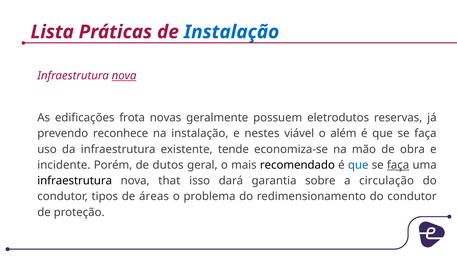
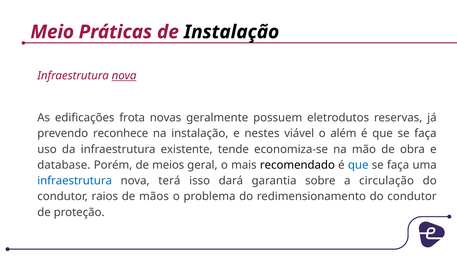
Lista: Lista -> Meio
Instalação at (232, 32) colour: blue -> black
incidente: incidente -> database
dutos: dutos -> meios
faça at (398, 165) underline: present -> none
infraestrutura at (75, 181) colour: black -> blue
that: that -> terá
tipos: tipos -> raios
áreas: áreas -> mãos
